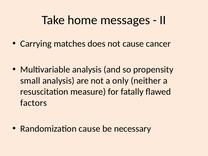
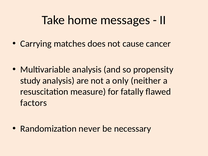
small: small -> study
Randomization cause: cause -> never
